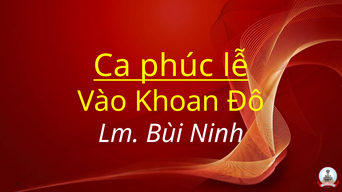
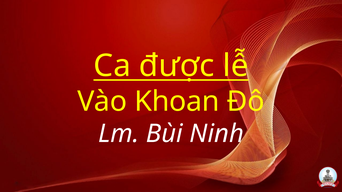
phúc: phúc -> được
